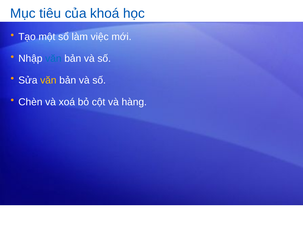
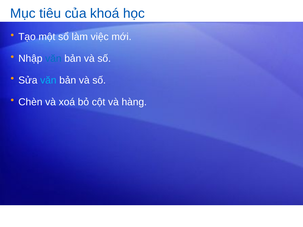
văn at (48, 80) colour: yellow -> light blue
